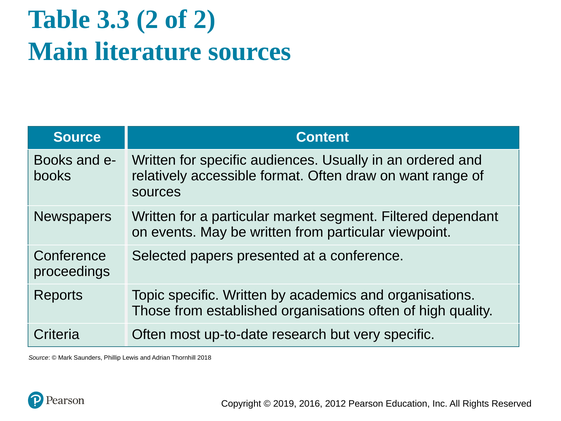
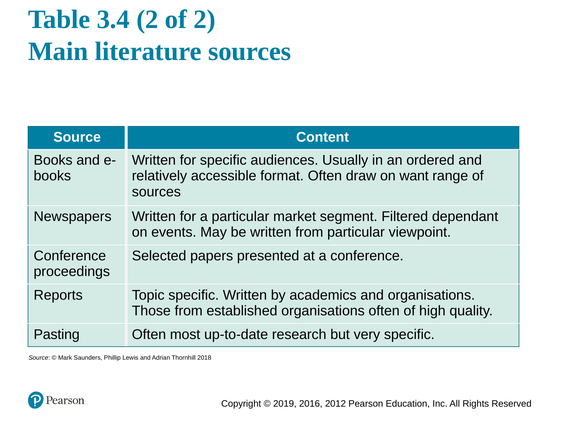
3.3: 3.3 -> 3.4
Criteria: Criteria -> Pasting
